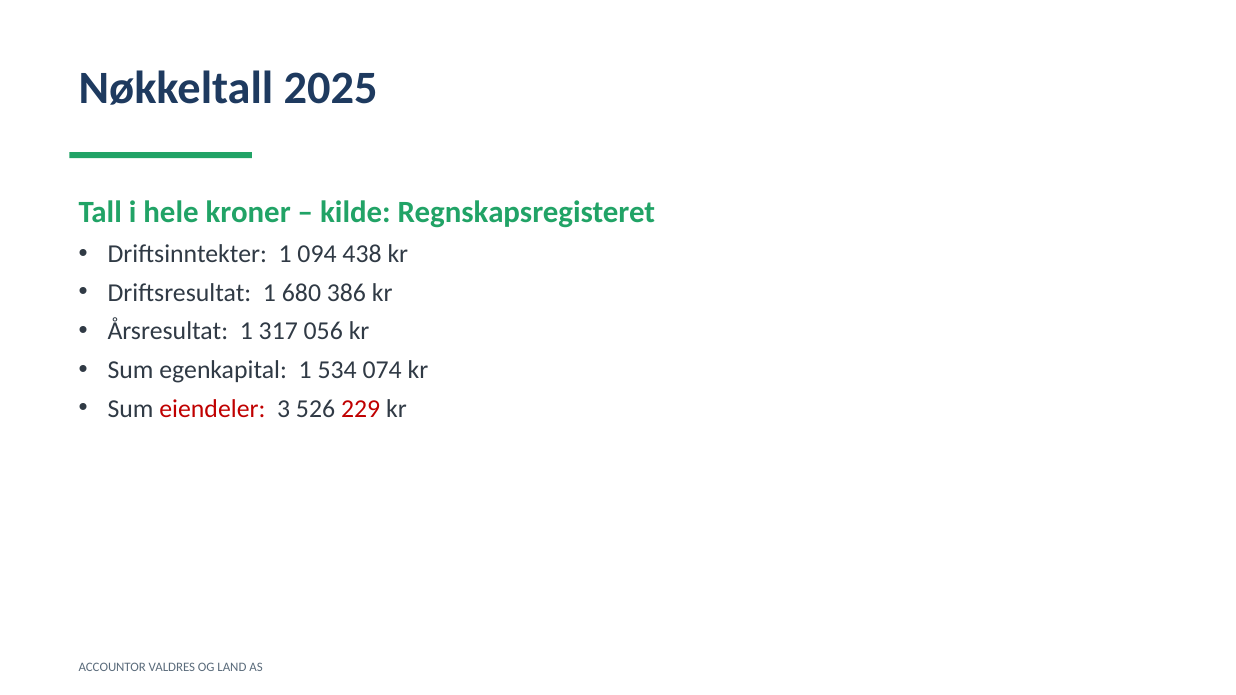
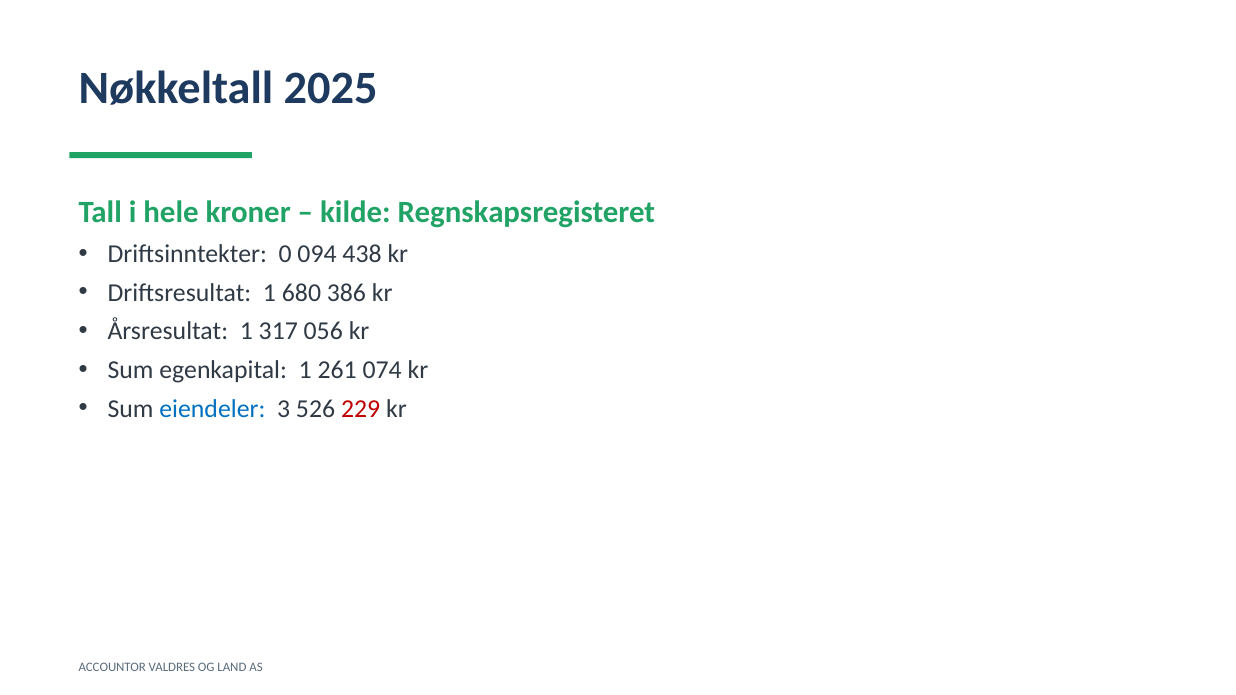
Driftsinntekter 1: 1 -> 0
534: 534 -> 261
eiendeler colour: red -> blue
